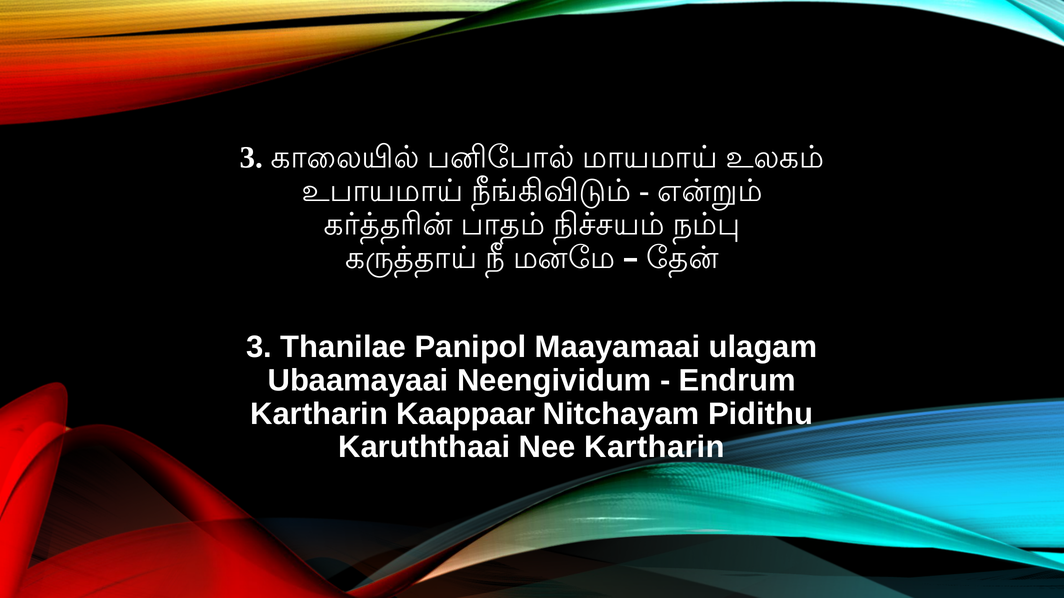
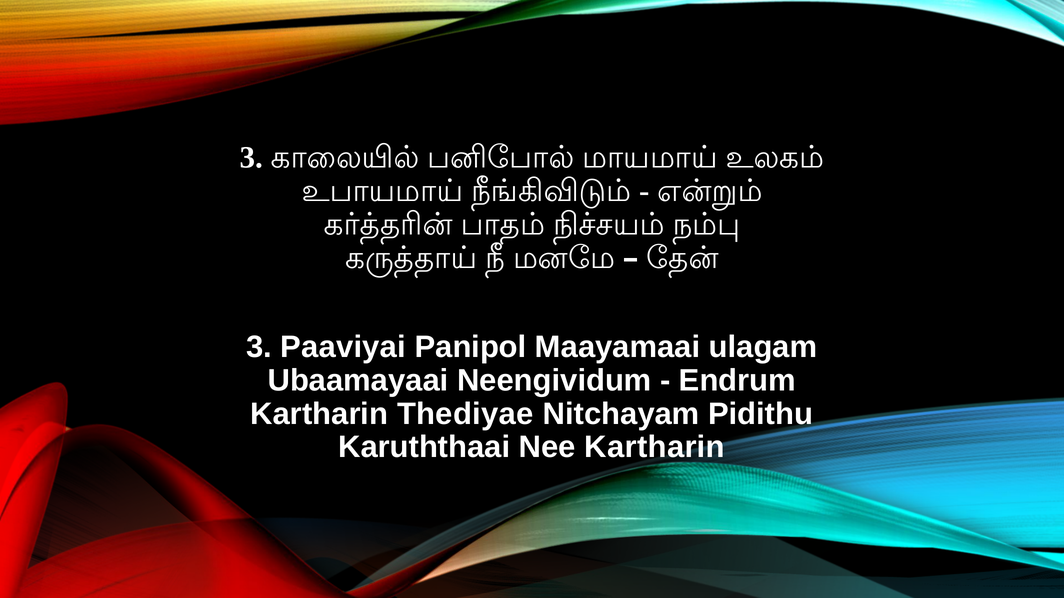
Thanilae: Thanilae -> Paaviyai
Kaappaar: Kaappaar -> Thediyae
